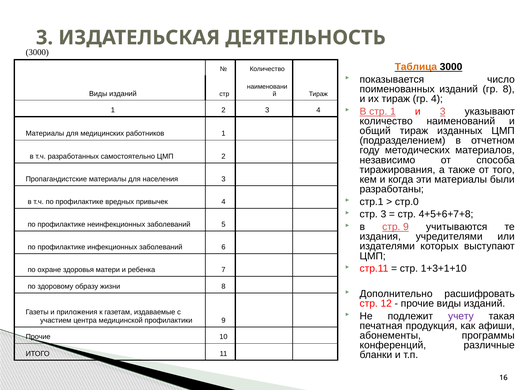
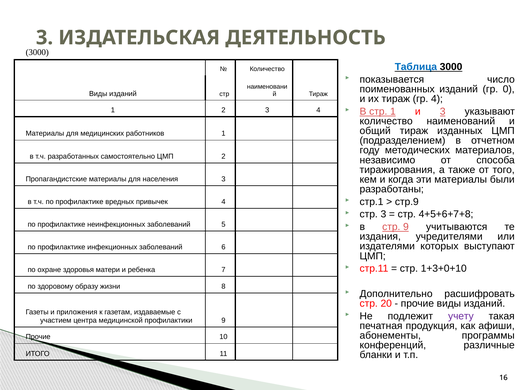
Таблица colour: orange -> blue
гр 8: 8 -> 0
стр.0: стр.0 -> стр.9
1+3+1+10: 1+3+1+10 -> 1+3+0+10
12: 12 -> 20
